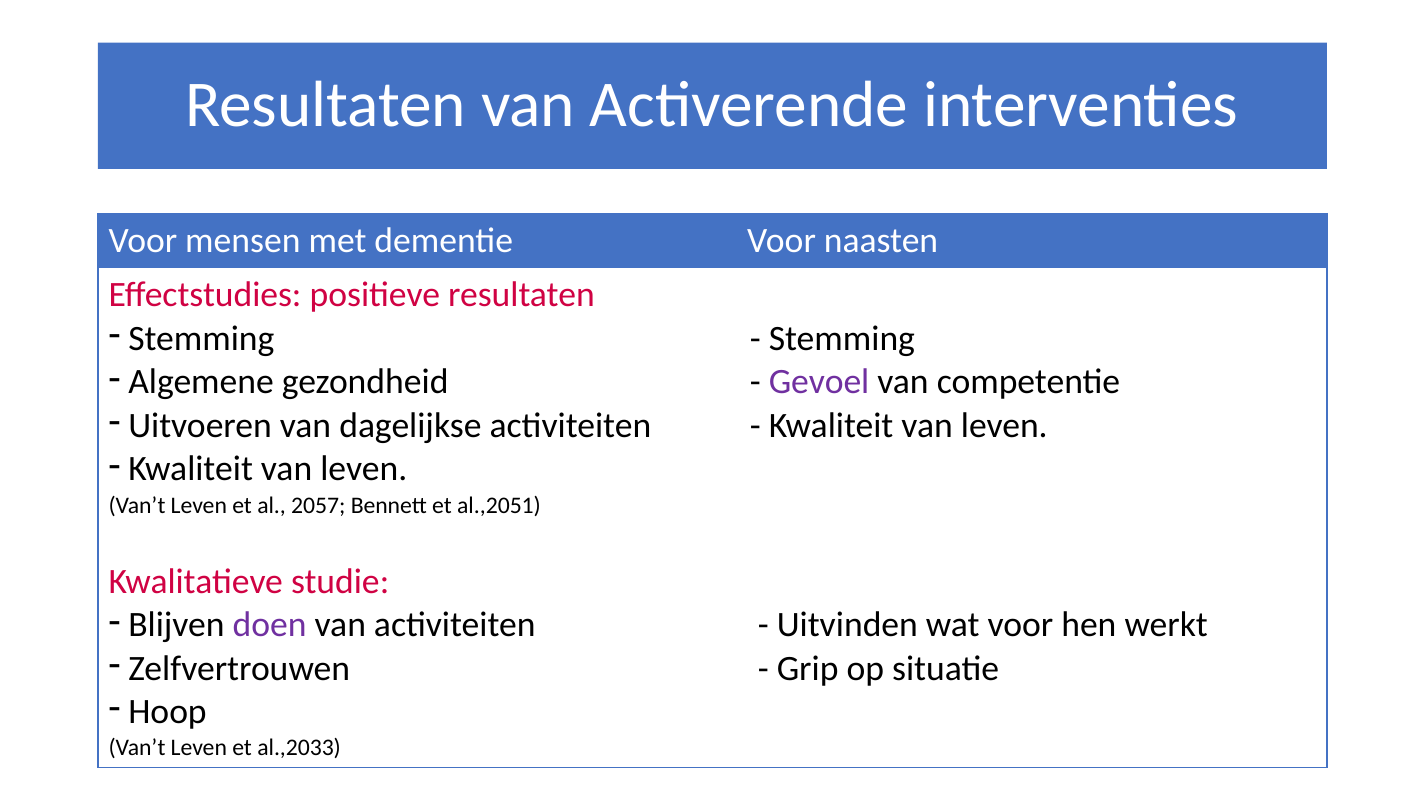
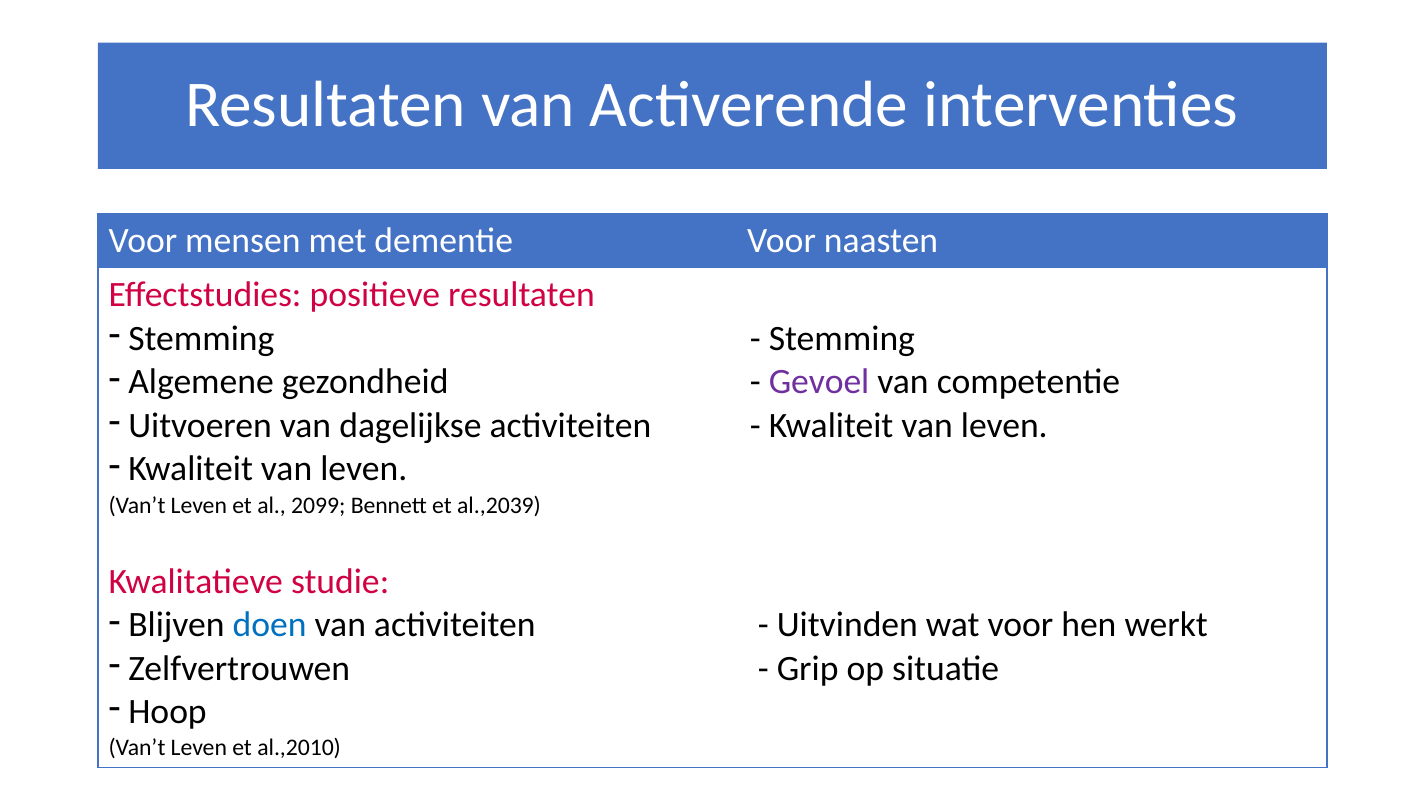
2057: 2057 -> 2099
al.,2051: al.,2051 -> al.,2039
doen colour: purple -> blue
al.,2033: al.,2033 -> al.,2010
